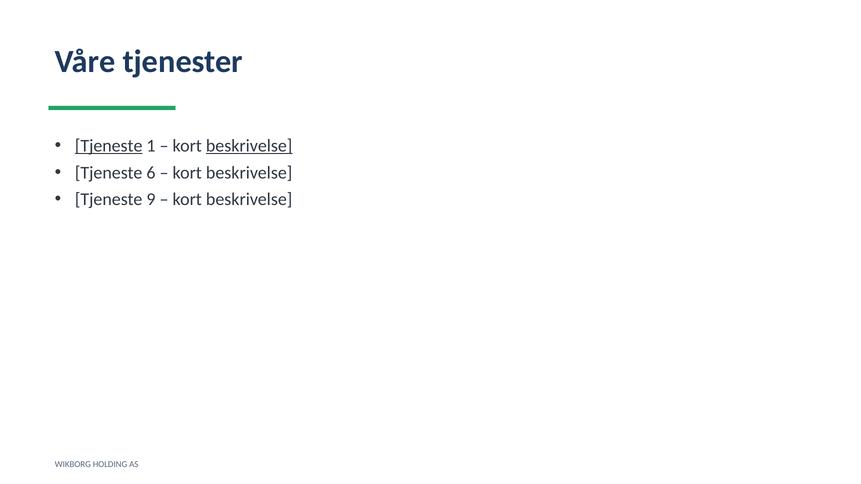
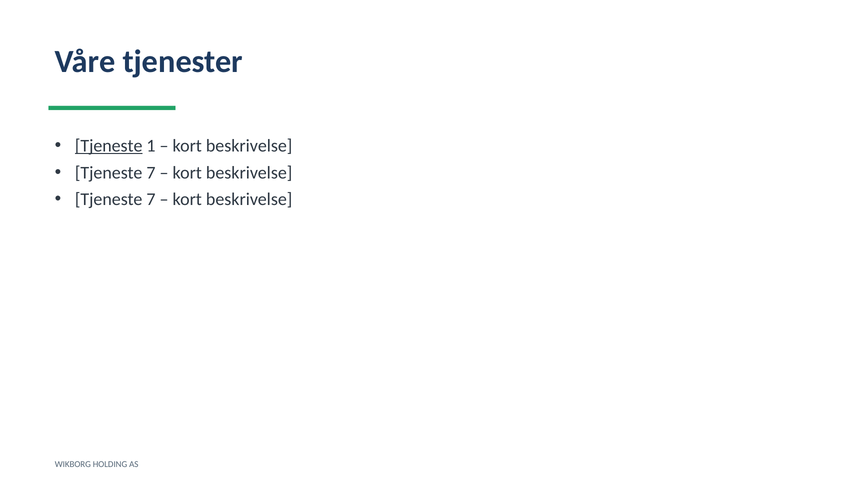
beskrivelse at (249, 146) underline: present -> none
6 at (151, 173): 6 -> 7
9 at (151, 200): 9 -> 7
